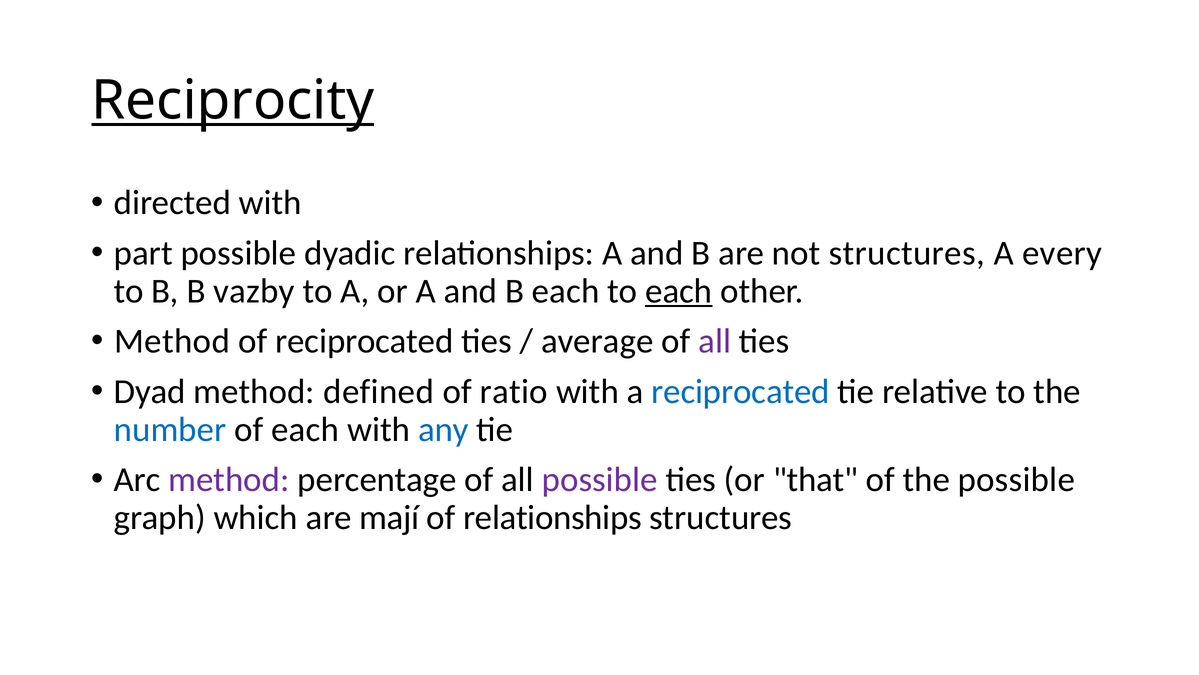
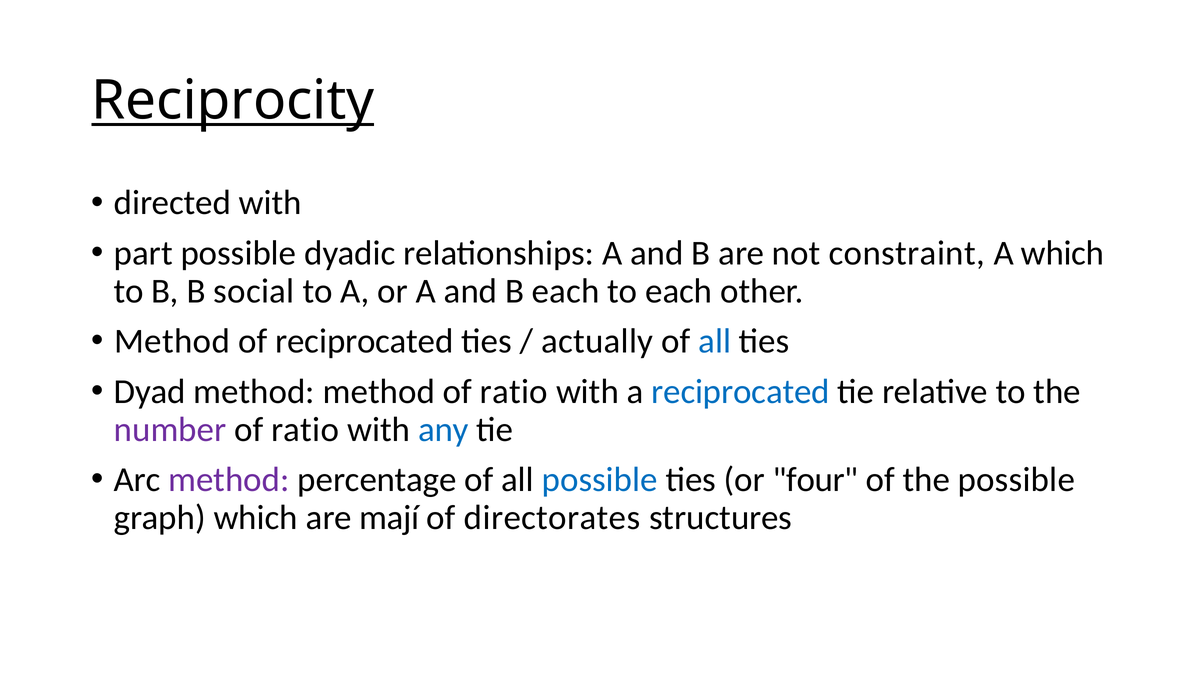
not structures: structures -> constraint
A every: every -> which
vazby: vazby -> social
each at (679, 291) underline: present -> none
average: average -> actually
all at (715, 341) colour: purple -> blue
method defined: defined -> method
number colour: blue -> purple
each at (305, 429): each -> ratio
possible at (600, 479) colour: purple -> blue
that: that -> four
of relationships: relationships -> directorates
